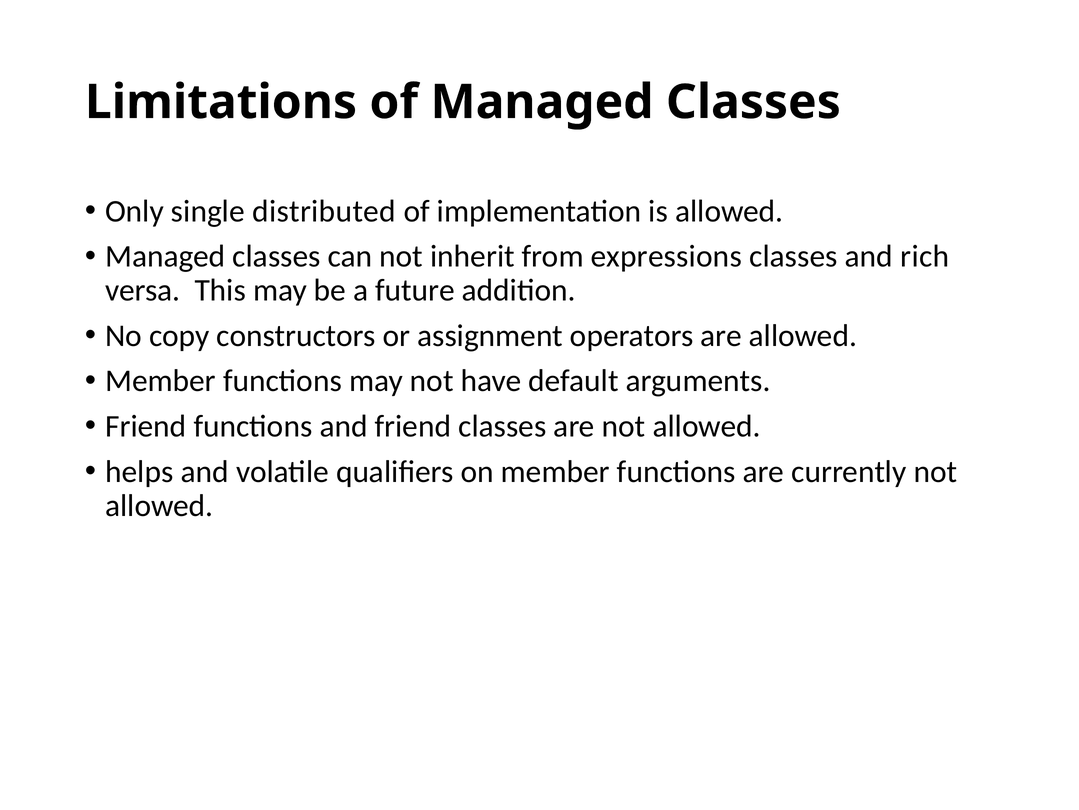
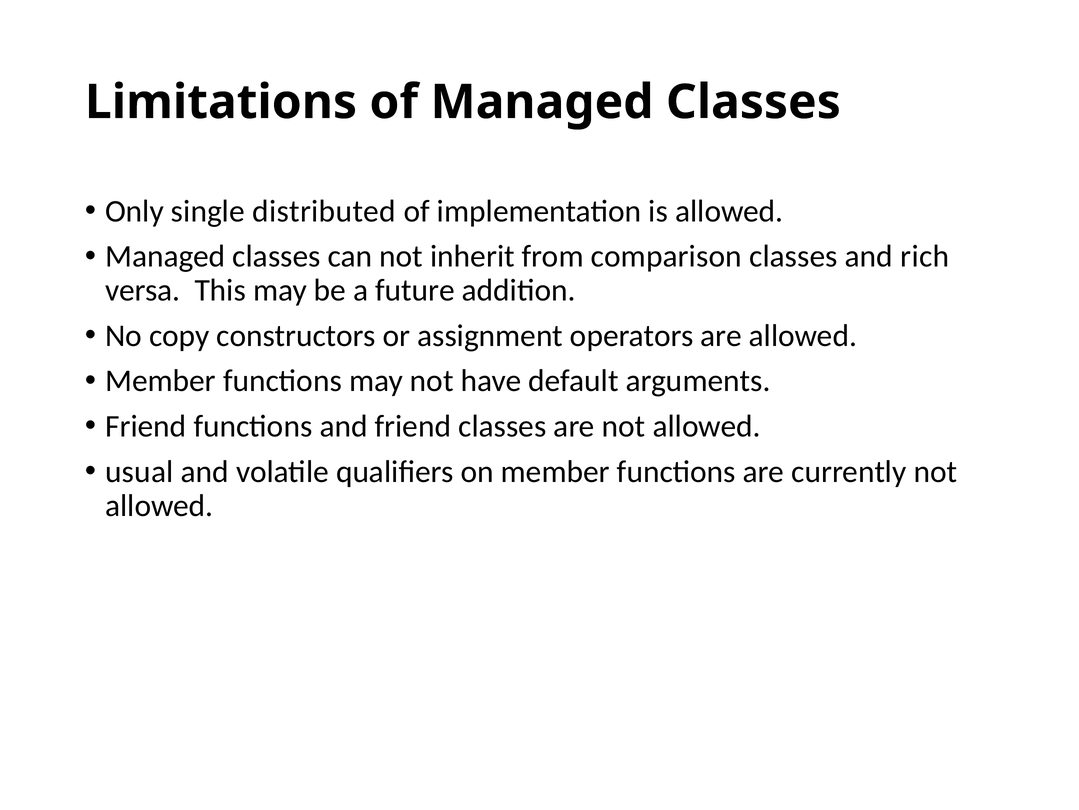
expressions: expressions -> comparison
helps: helps -> usual
